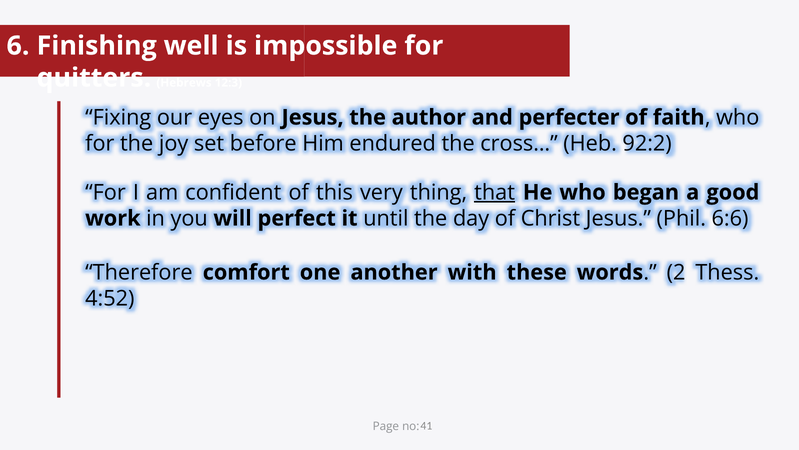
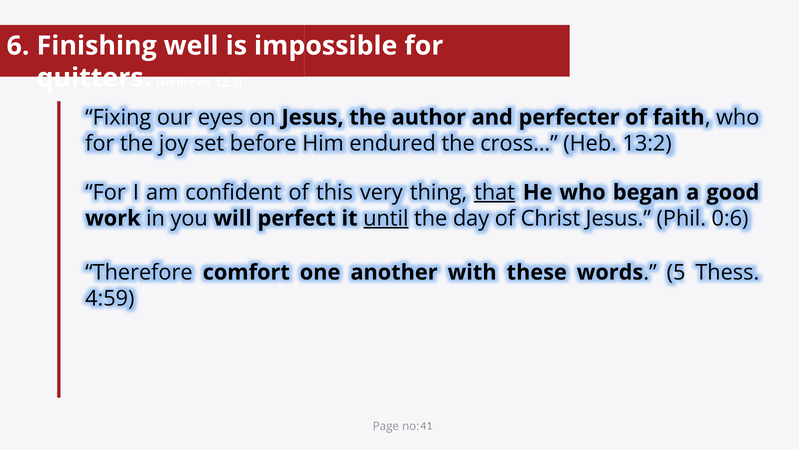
92:2: 92:2 -> 13:2
until underline: none -> present
6:6: 6:6 -> 0:6
words 2: 2 -> 5
4:52: 4:52 -> 4:59
